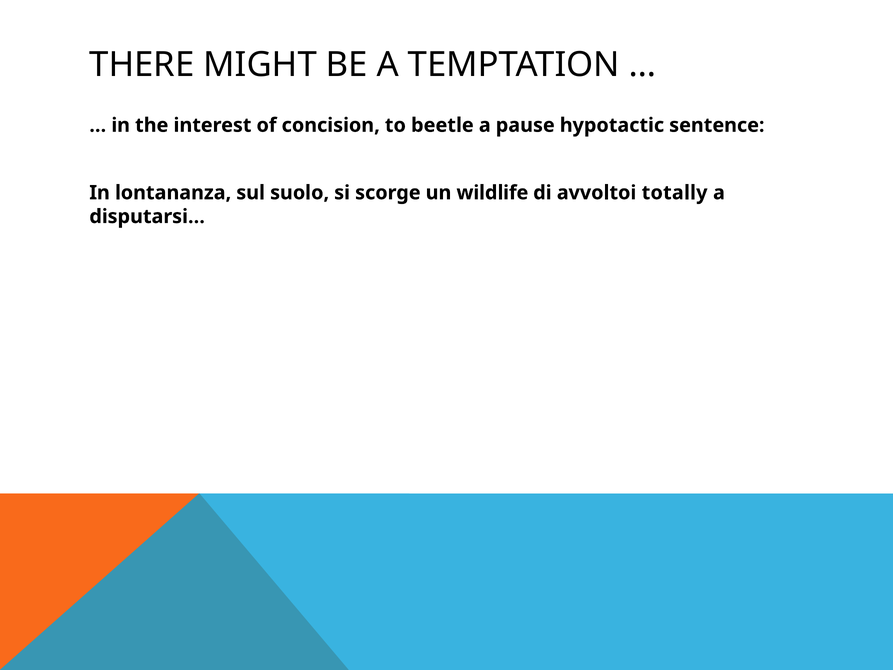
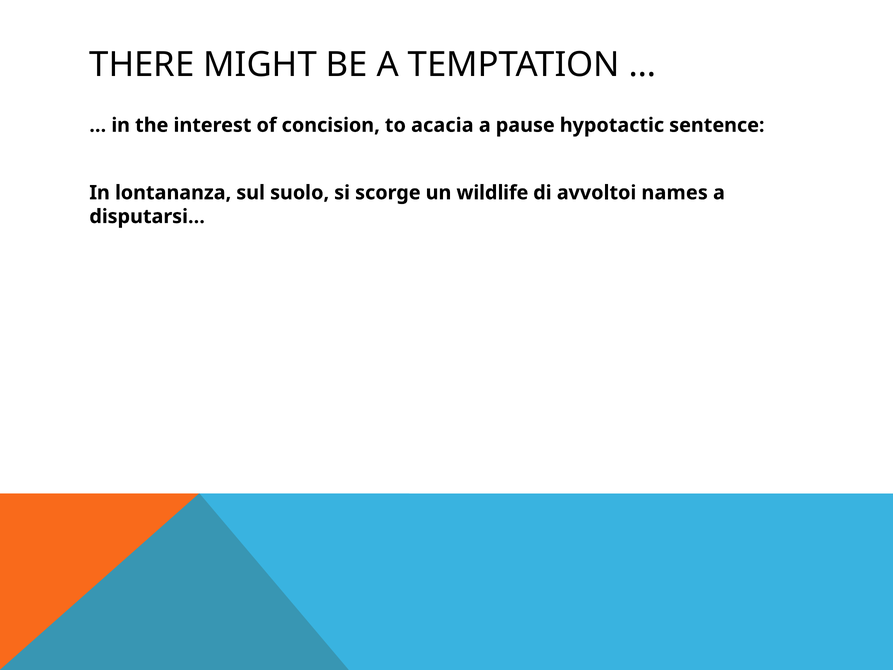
beetle: beetle -> acacia
totally: totally -> names
